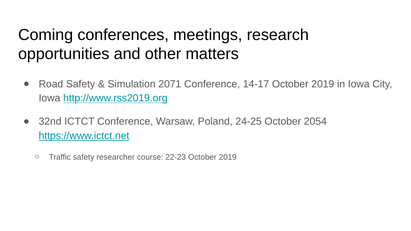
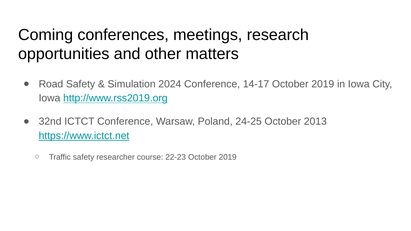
2071: 2071 -> 2024
2054: 2054 -> 2013
